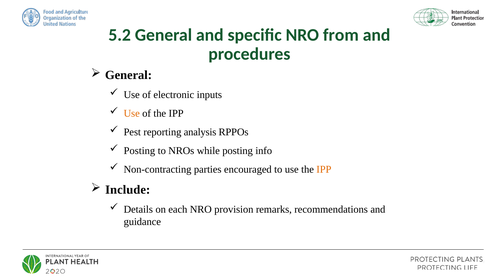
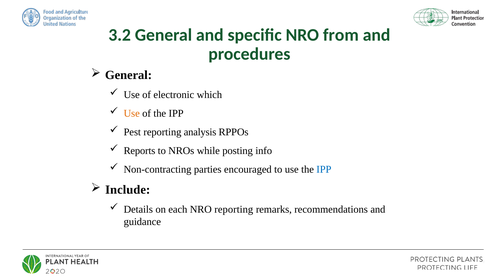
5.2: 5.2 -> 3.2
inputs: inputs -> which
Posting at (139, 151): Posting -> Reports
IPP at (324, 169) colour: orange -> blue
NRO provision: provision -> reporting
